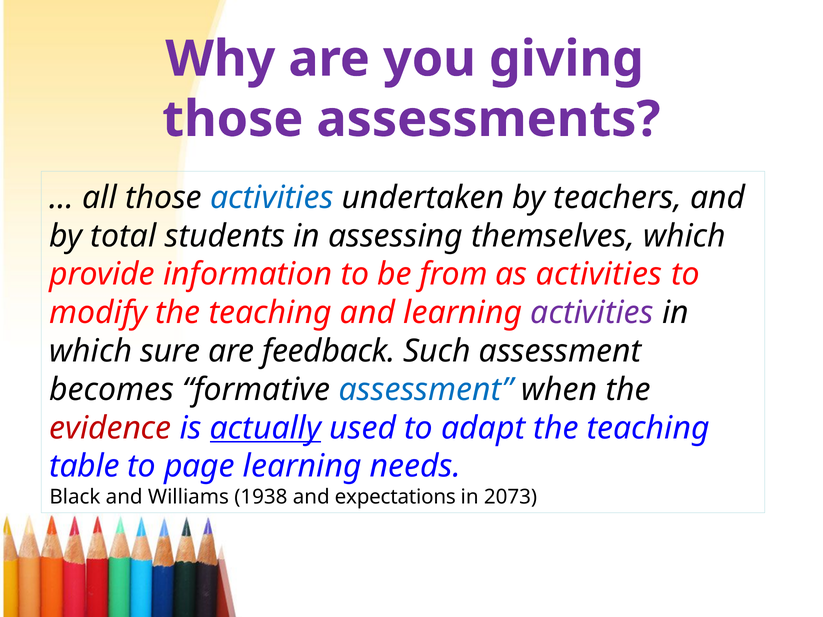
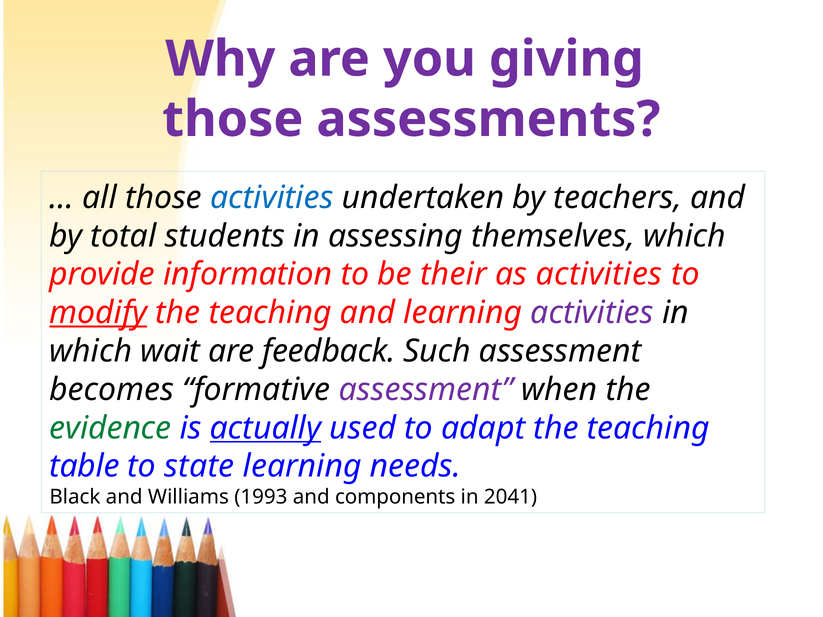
from: from -> their
modify underline: none -> present
sure: sure -> wait
assessment at (426, 390) colour: blue -> purple
evidence colour: red -> green
page: page -> state
1938: 1938 -> 1993
expectations: expectations -> components
2073: 2073 -> 2041
